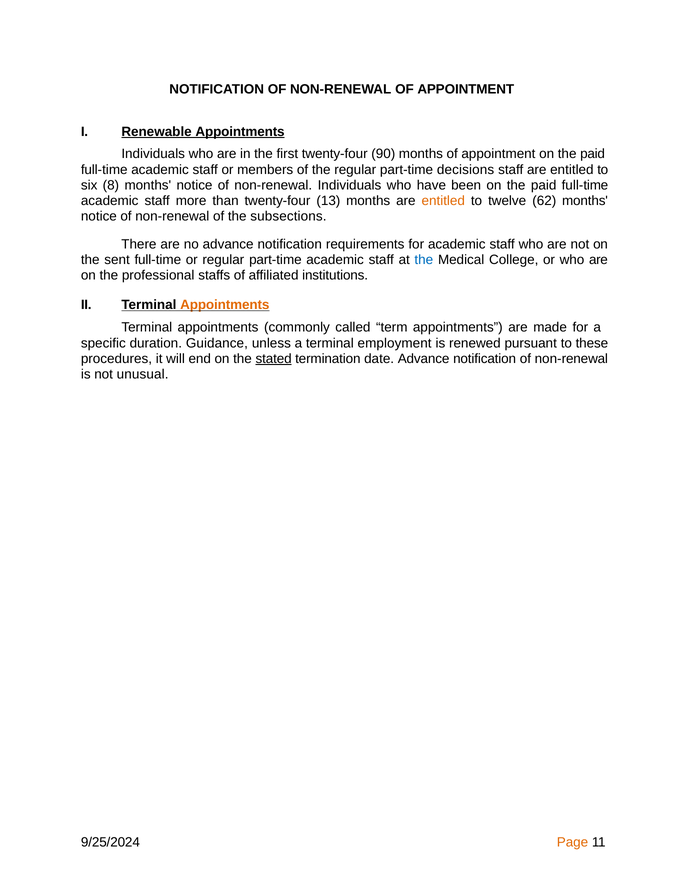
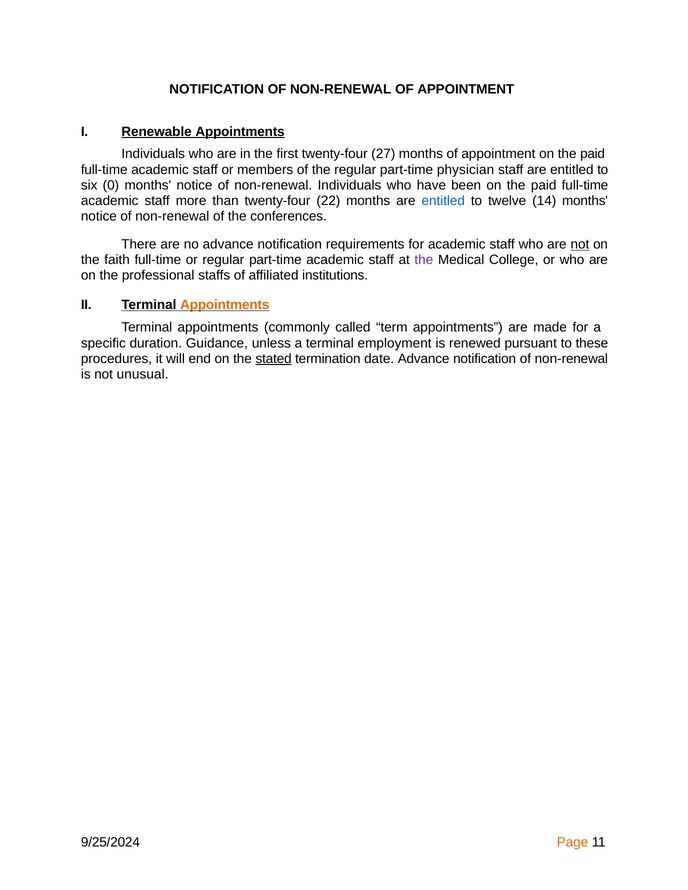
90: 90 -> 27
decisions: decisions -> physician
8: 8 -> 0
13: 13 -> 22
entitled at (443, 201) colour: orange -> blue
62: 62 -> 14
subsections: subsections -> conferences
not at (580, 245) underline: none -> present
sent: sent -> faith
the at (424, 260) colour: blue -> purple
